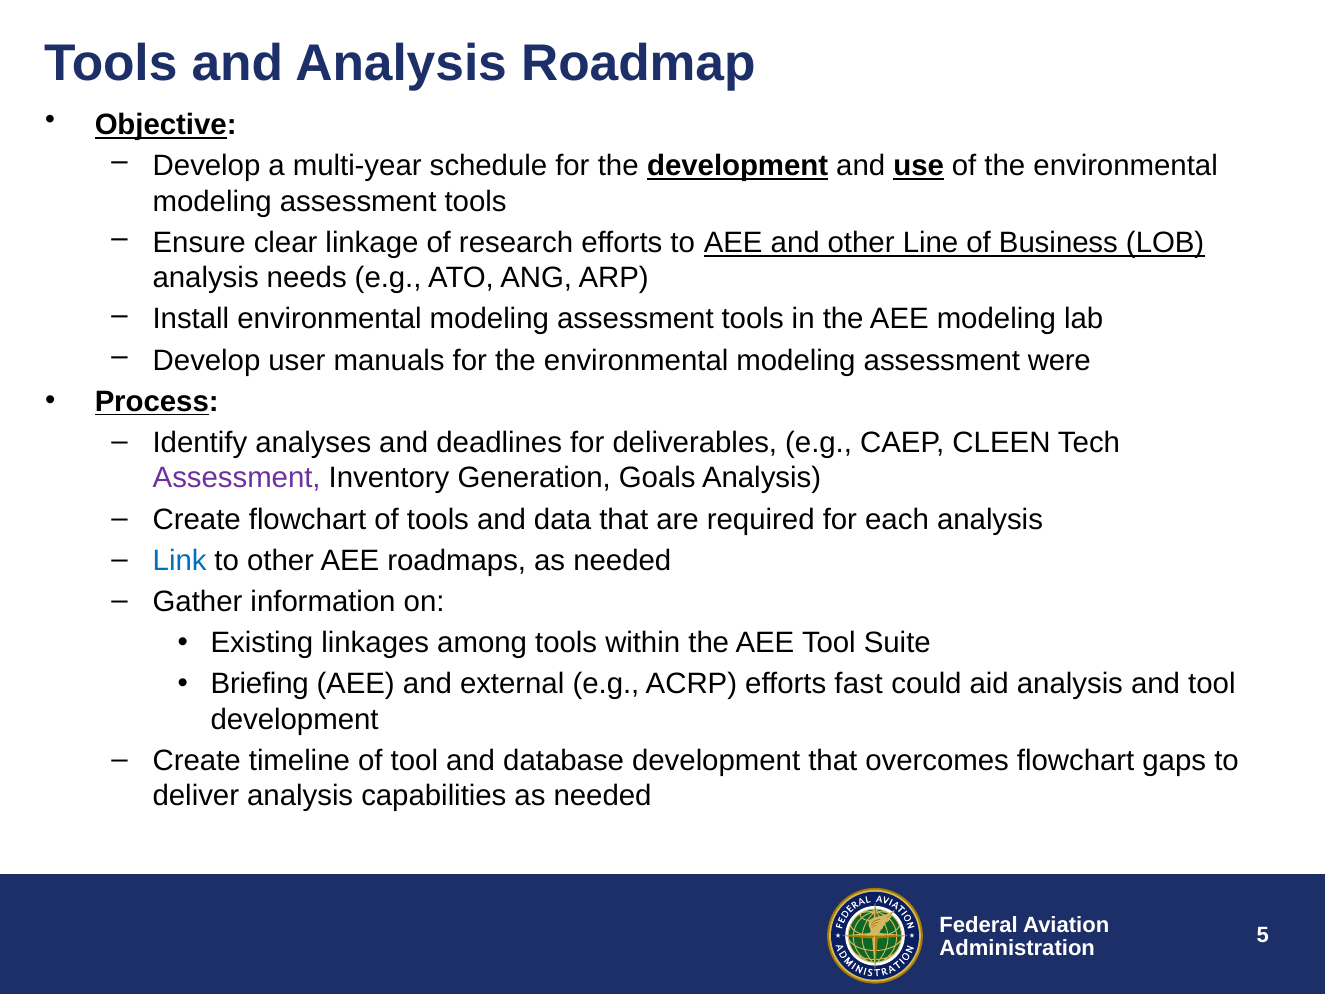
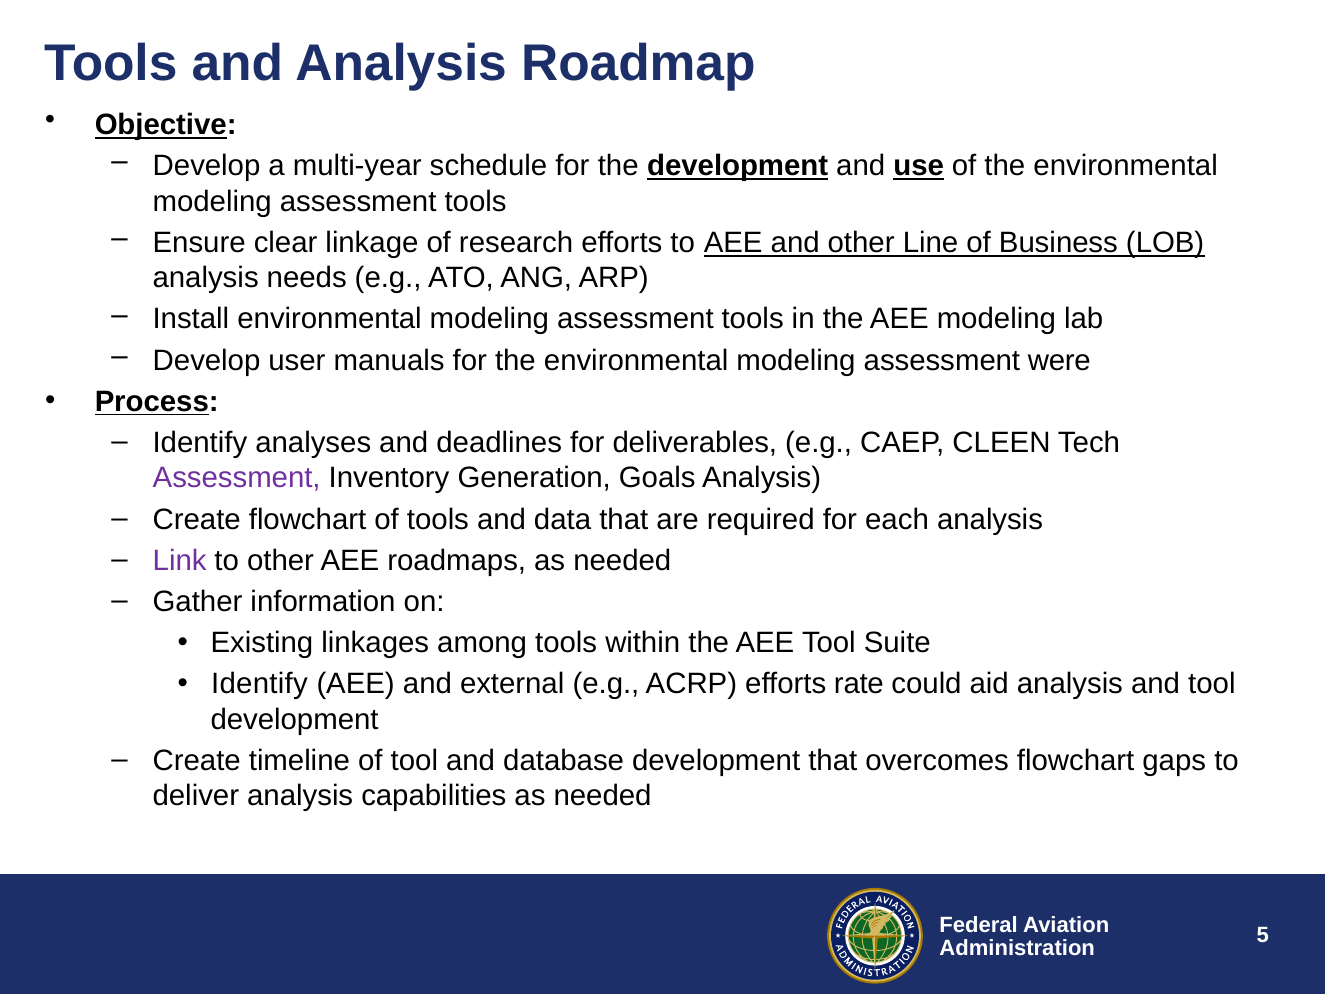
Link colour: blue -> purple
Briefing at (260, 684): Briefing -> Identify
fast: fast -> rate
